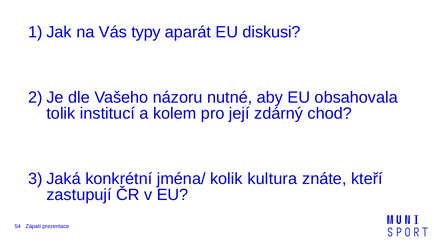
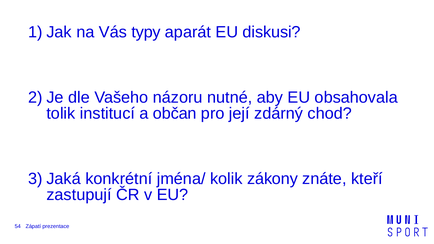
kolem: kolem -> občan
kultura: kultura -> zákony
